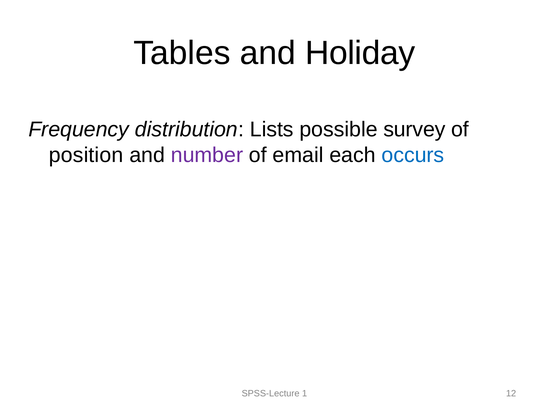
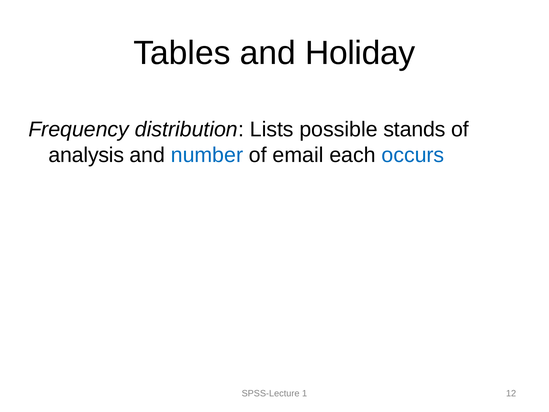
survey: survey -> stands
position: position -> analysis
number colour: purple -> blue
